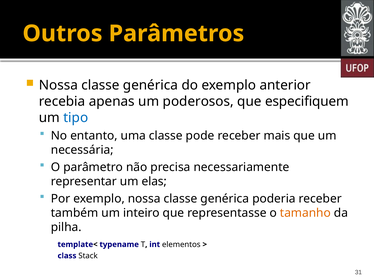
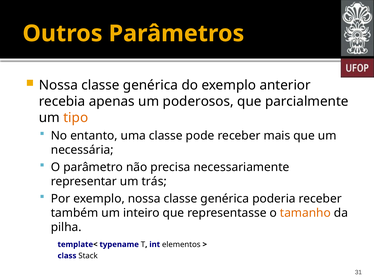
especifiquem: especifiquem -> parcialmente
tipo colour: blue -> orange
elas: elas -> trás
